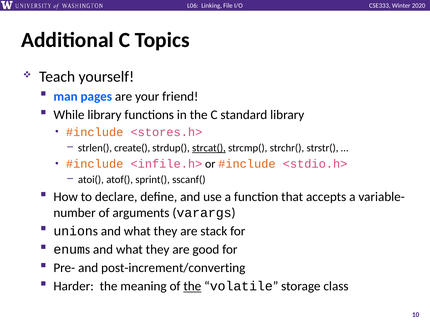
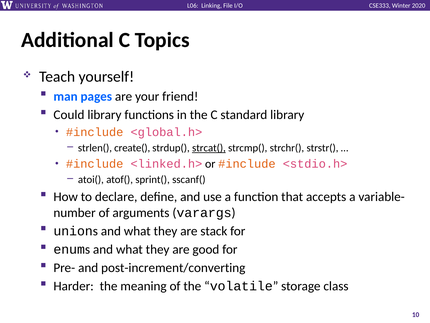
While: While -> Could
<stores.h>: <stores.h> -> <global.h>
<infile.h>: <infile.h> -> <linked.h>
the at (192, 286) underline: present -> none
